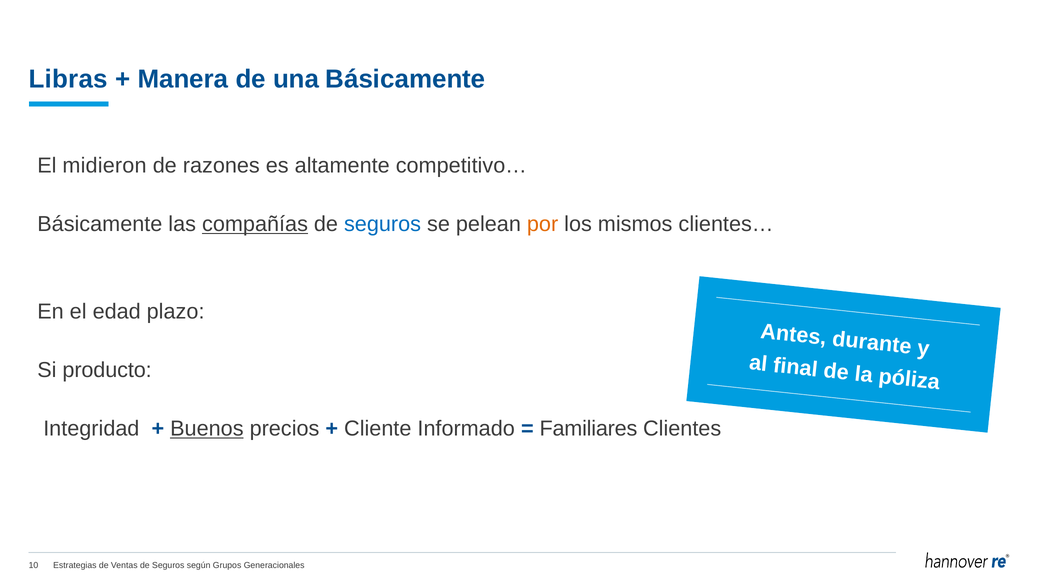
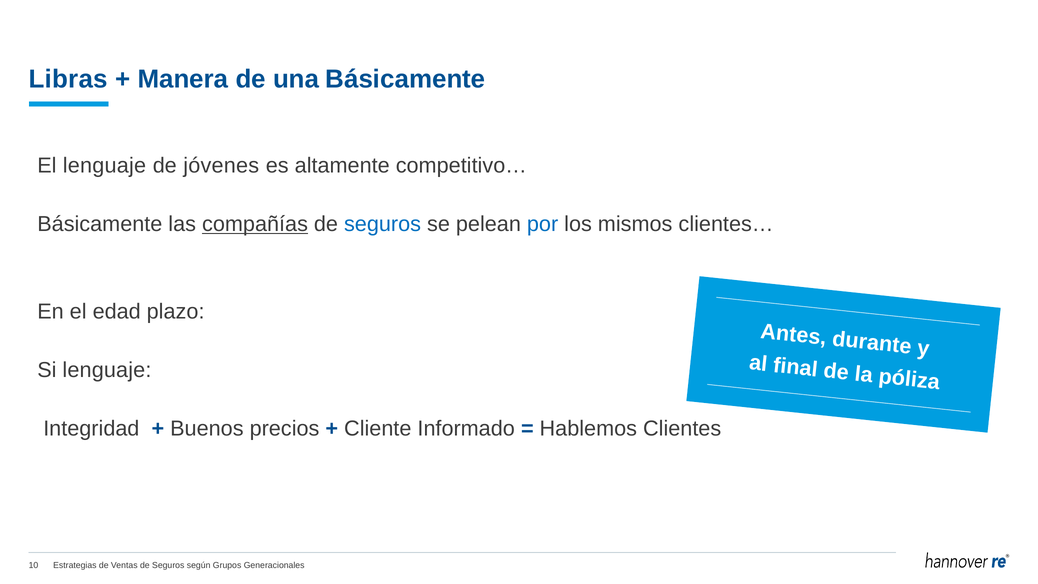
El midieron: midieron -> lenguaje
razones: razones -> jóvenes
por colour: orange -> blue
Si producto: producto -> lenguaje
Buenos underline: present -> none
Familiares: Familiares -> Hablemos
